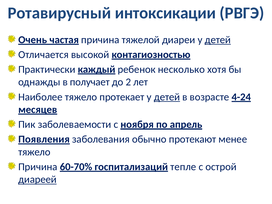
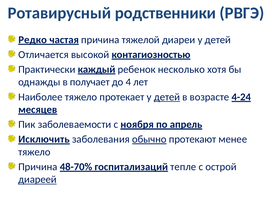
интоксикации: интоксикации -> родственники
Очень: Очень -> Редко
детей at (218, 40) underline: present -> none
2: 2 -> 4
Появления: Появления -> Исключить
обычно underline: none -> present
60-70%: 60-70% -> 48-70%
